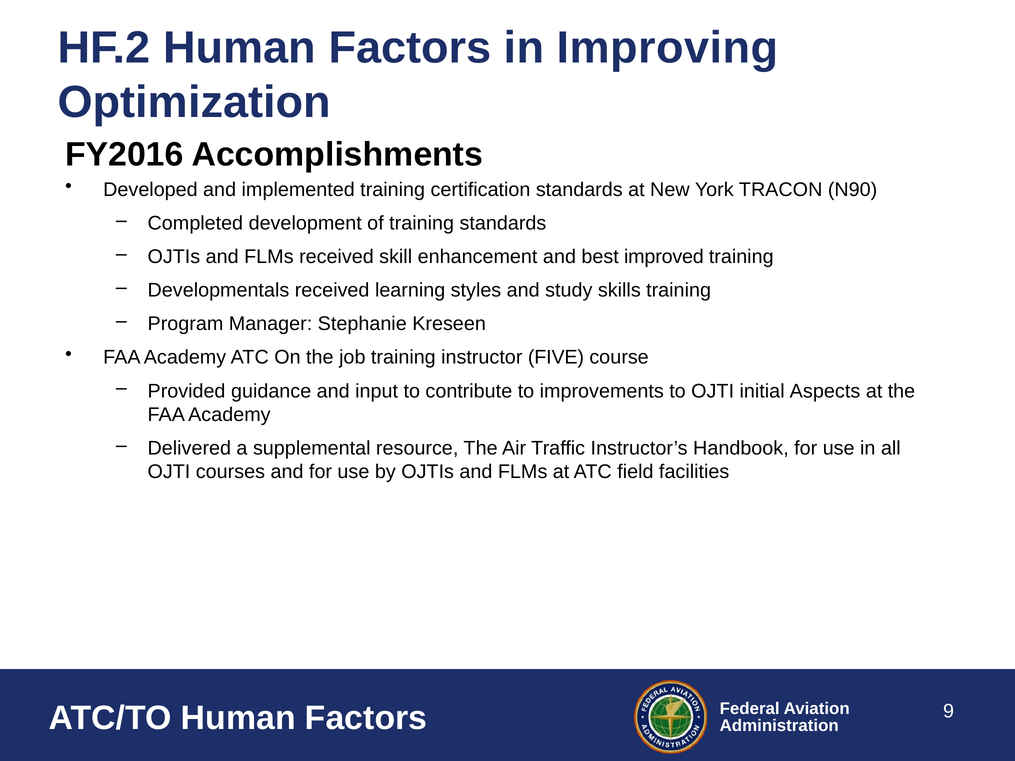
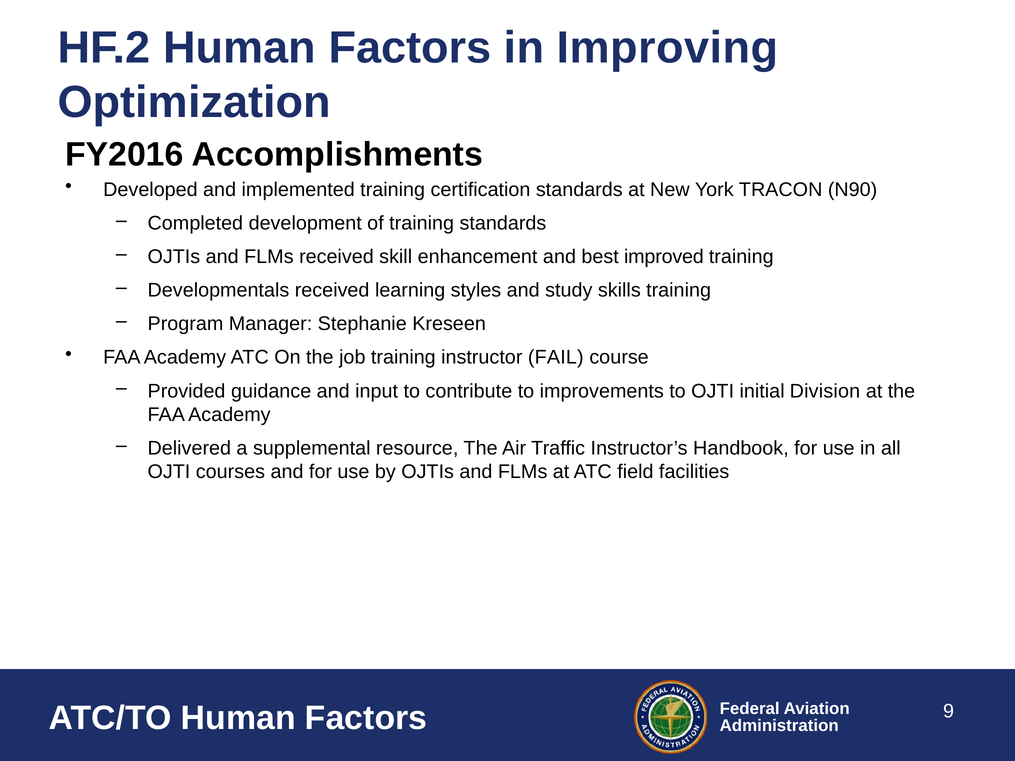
FIVE: FIVE -> FAIL
Aspects: Aspects -> Division
